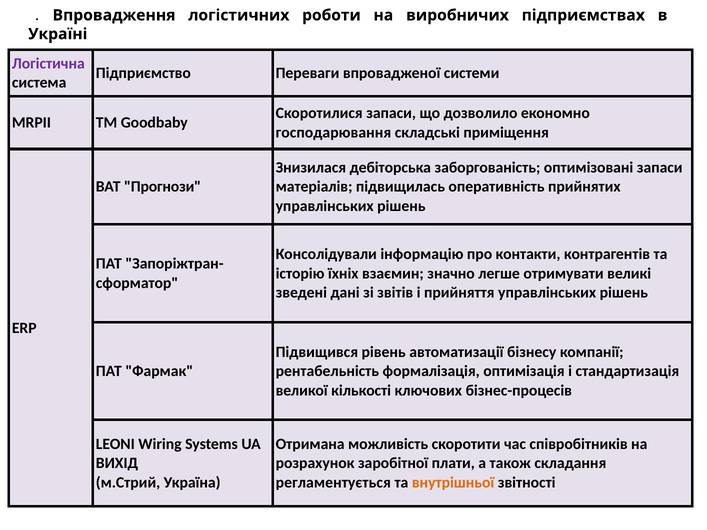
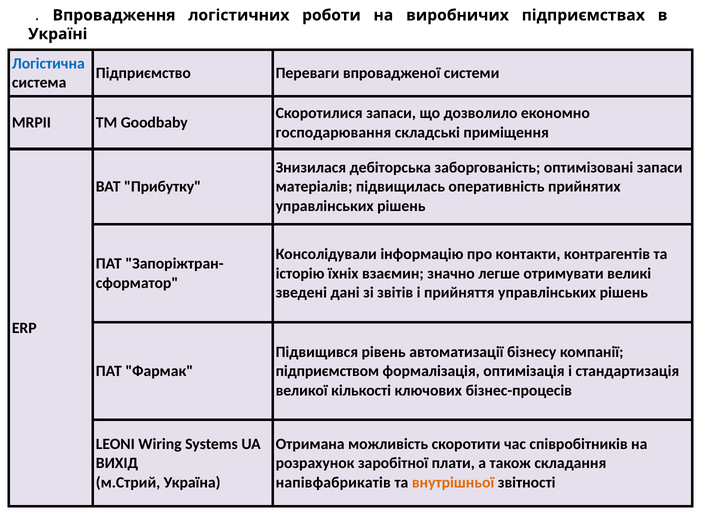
Логістична colour: purple -> blue
Прогнози: Прогнози -> Прибутку
рентабельність: рентабельність -> підприємством
регламентується: регламентується -> напівфабрикатів
